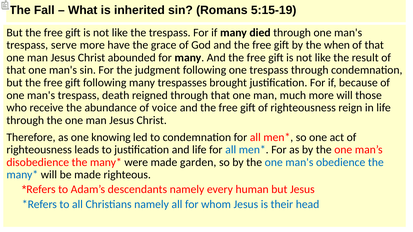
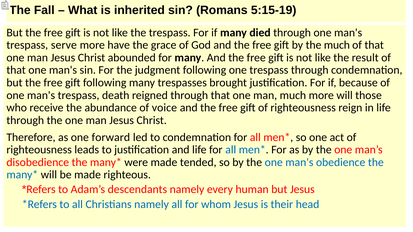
the when: when -> much
knowing: knowing -> forward
garden: garden -> tended
